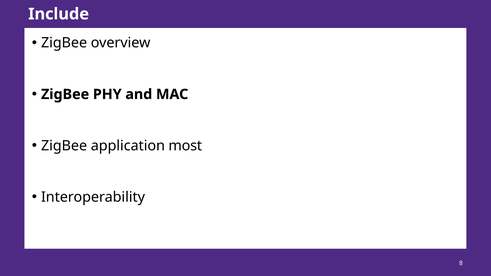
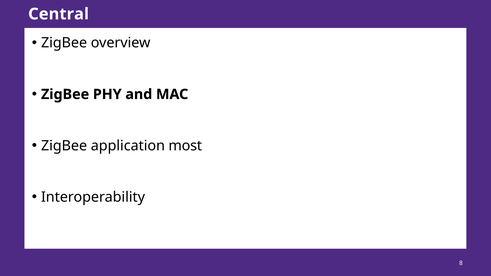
Include: Include -> Central
